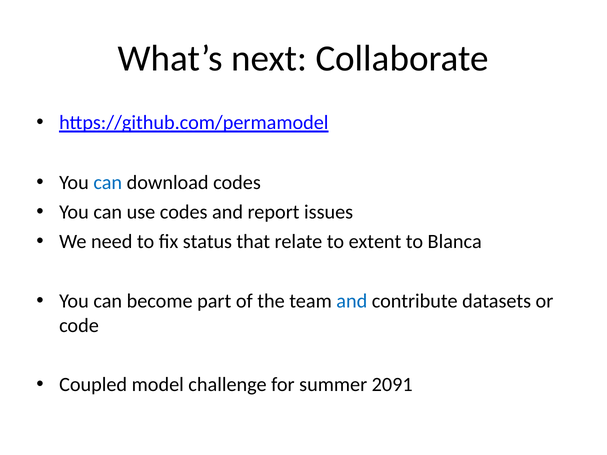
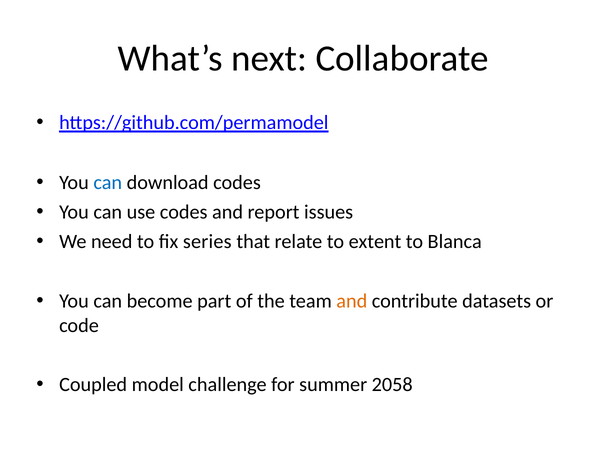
status: status -> series
and at (352, 301) colour: blue -> orange
2091: 2091 -> 2058
